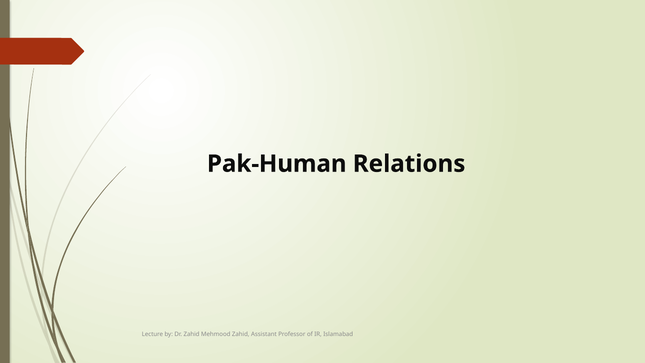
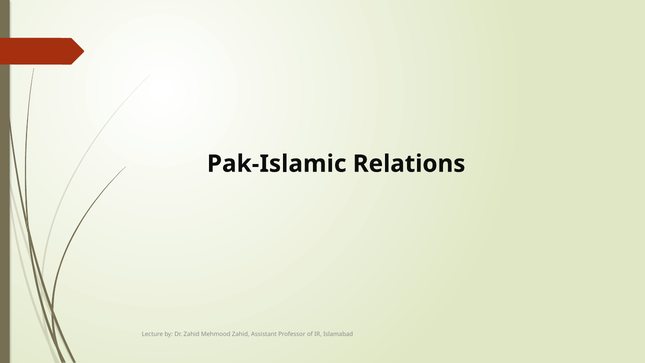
Pak-Human: Pak-Human -> Pak-Islamic
